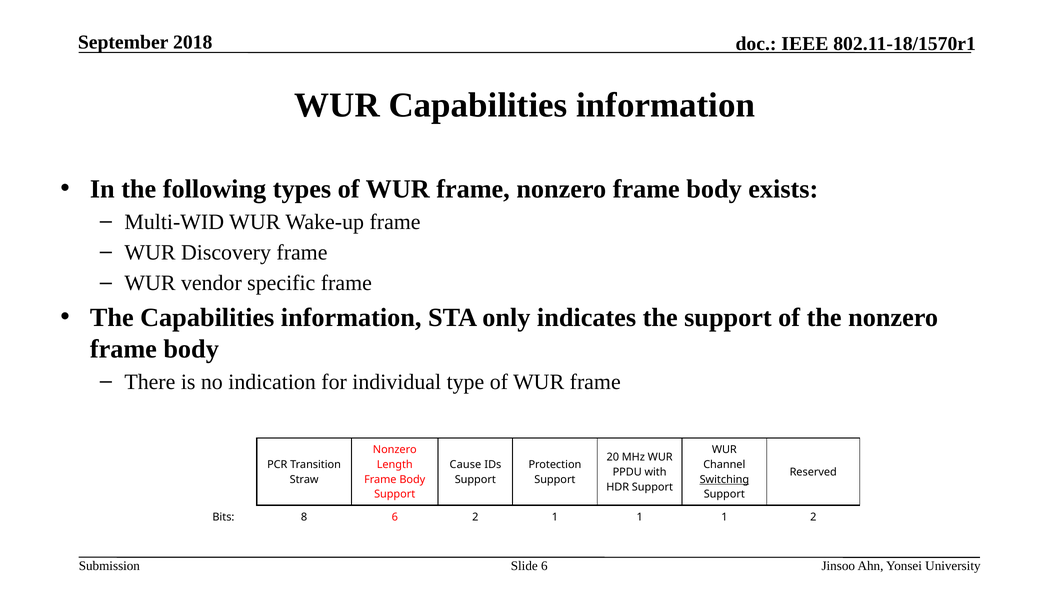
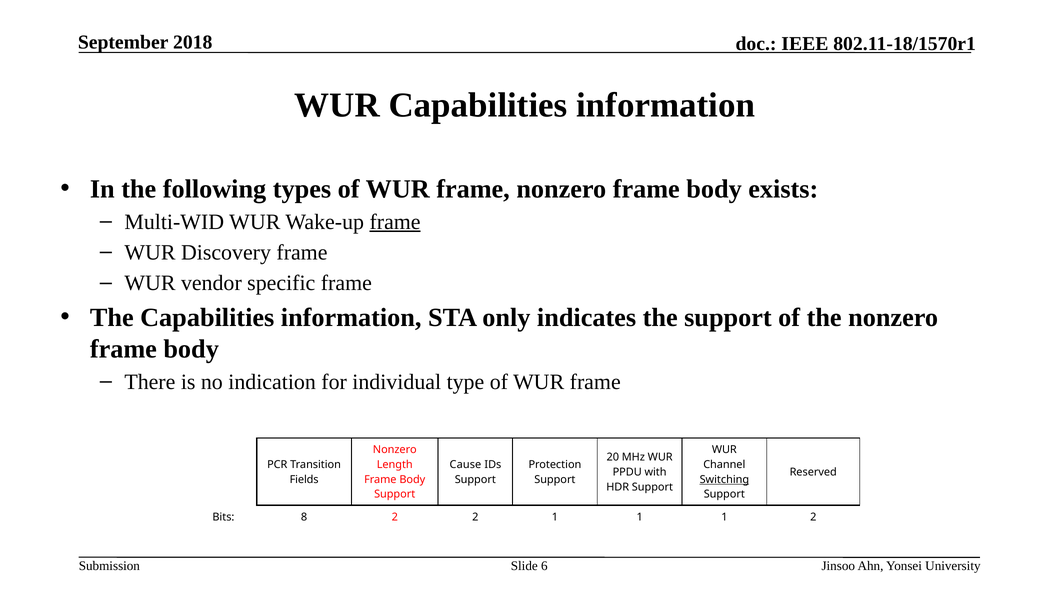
frame at (395, 222) underline: none -> present
Straw: Straw -> Fields
8 6: 6 -> 2
